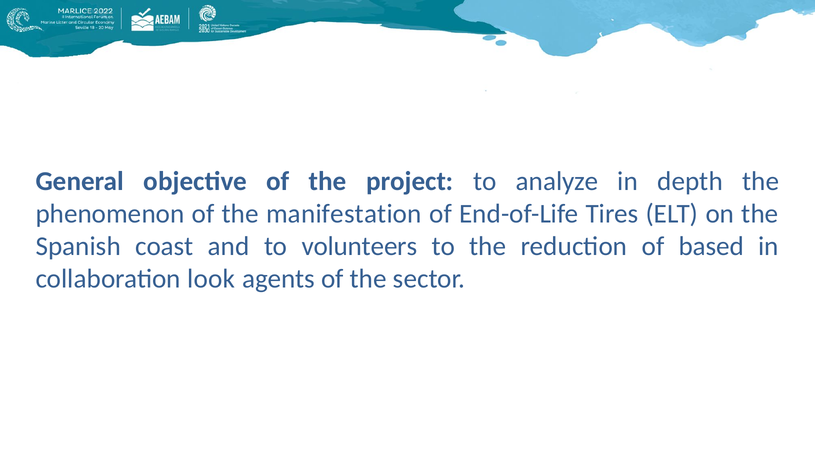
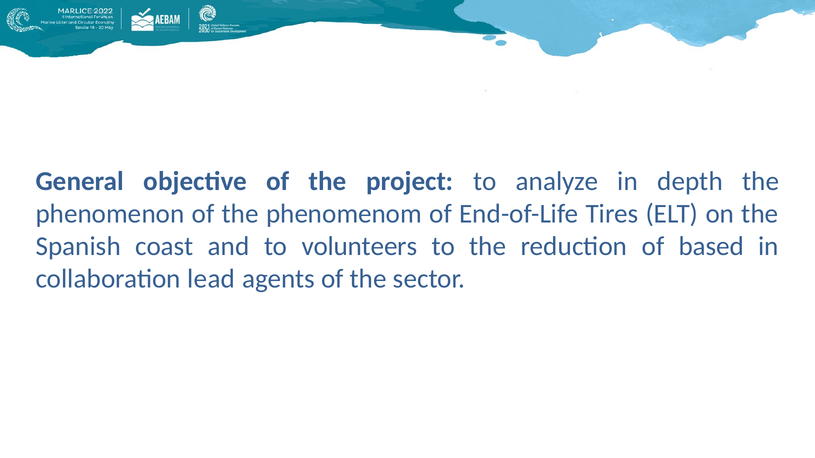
manifestation: manifestation -> phenomenom
look: look -> lead
